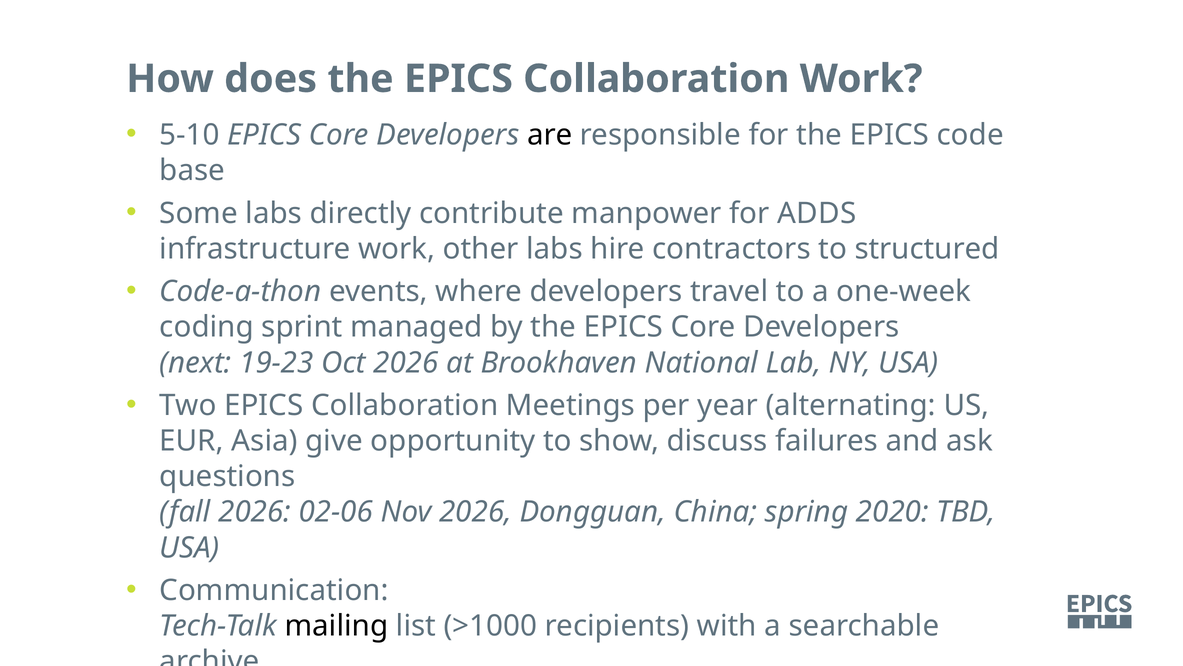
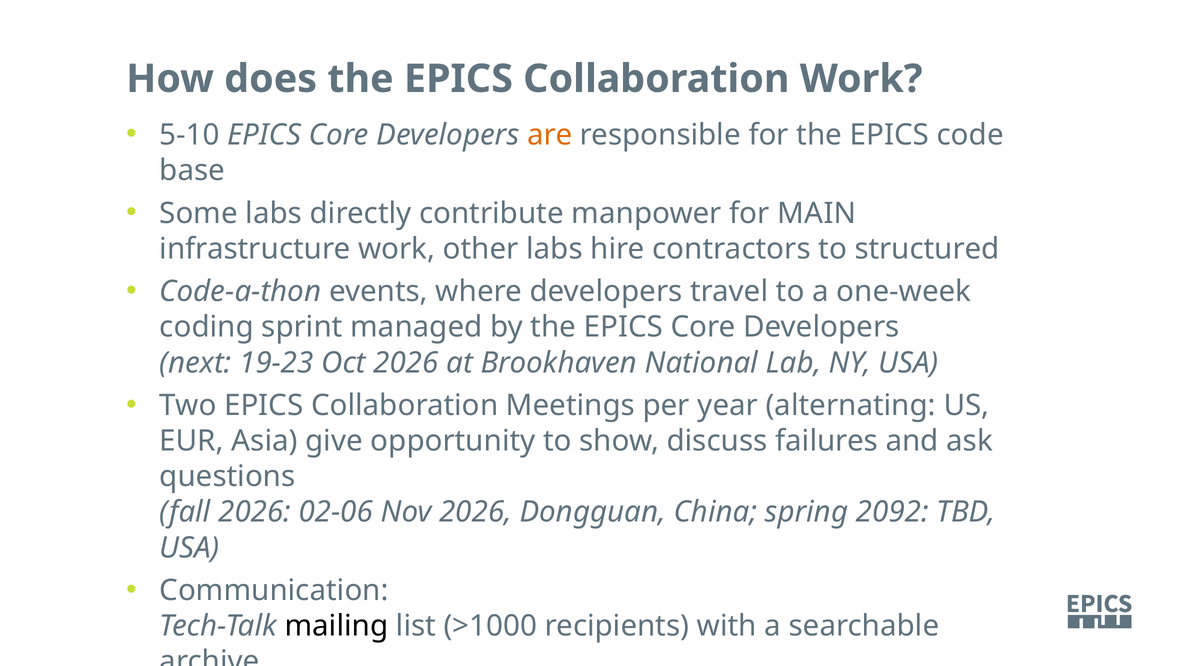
are colour: black -> orange
ADDS: ADDS -> MAIN
2020: 2020 -> 2092
